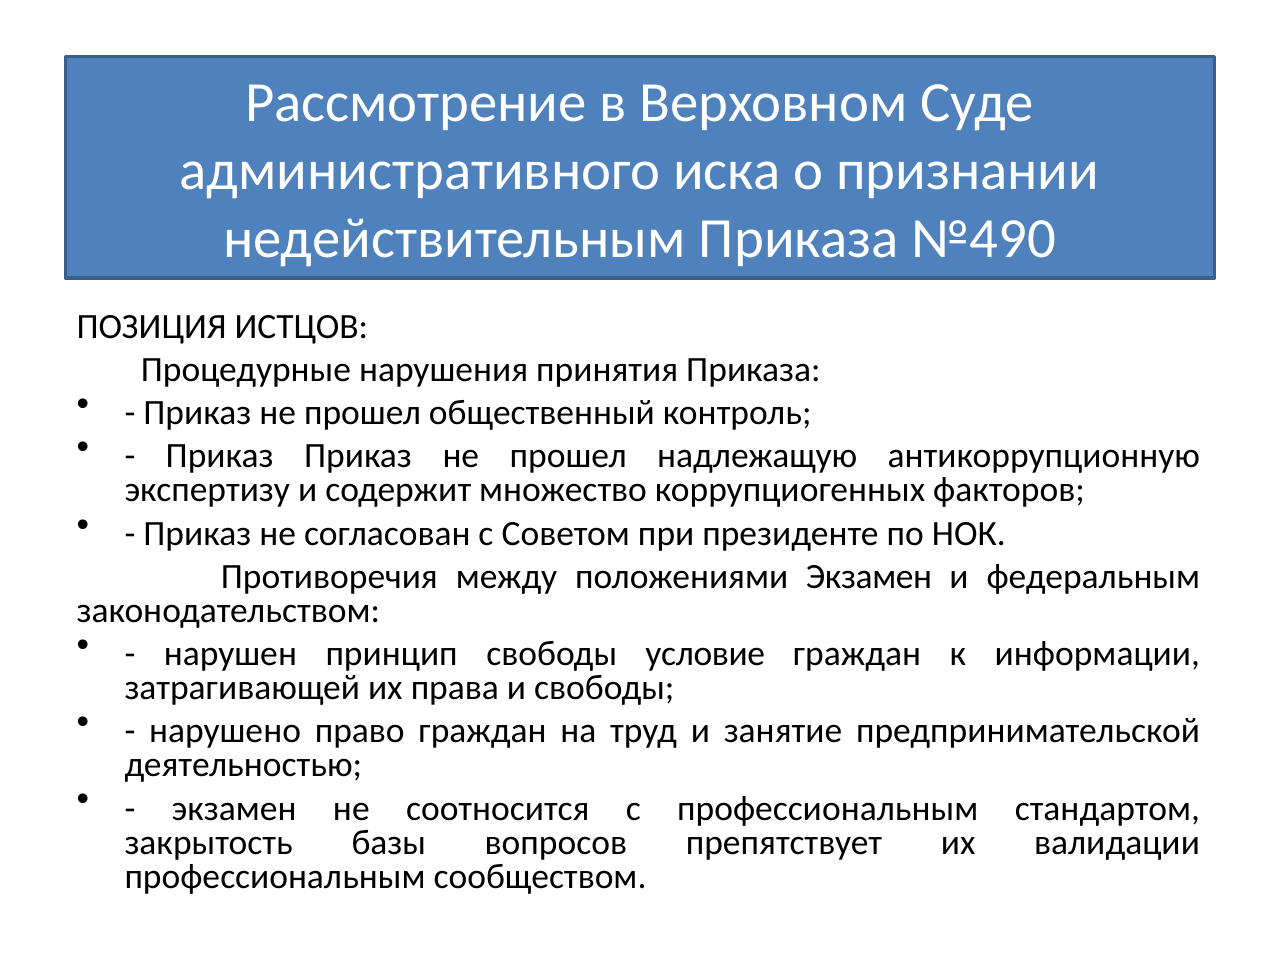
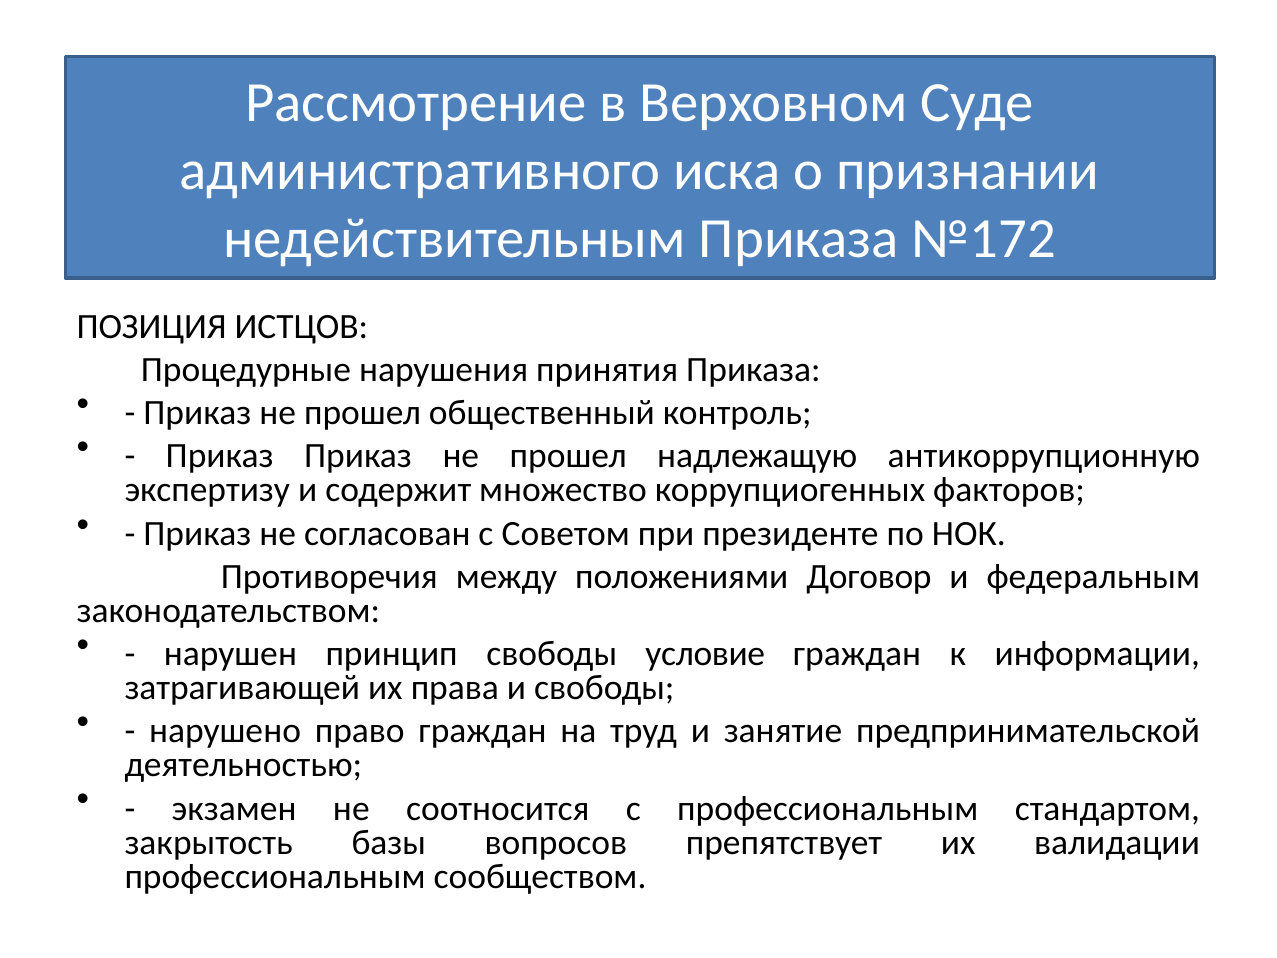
№490: №490 -> №172
положениями Экзамен: Экзамен -> Договор
